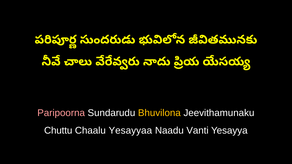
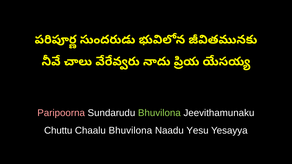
Bhuvilona at (159, 113) colour: yellow -> light green
Chaalu Yesayyaa: Yesayyaa -> Bhuvilona
Vanti: Vanti -> Yesu
